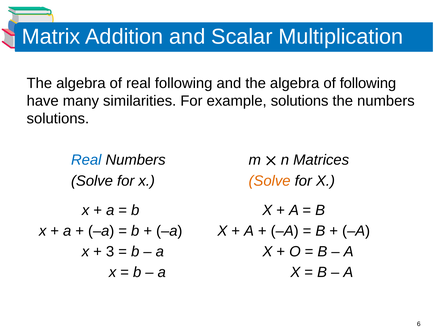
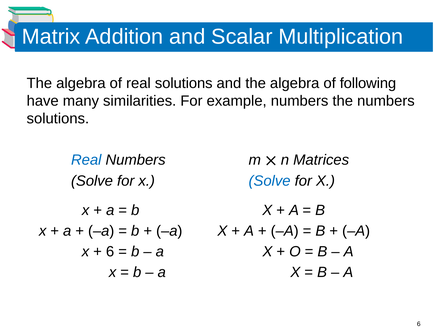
real following: following -> solutions
example solutions: solutions -> numbers
Solve at (270, 181) colour: orange -> blue
3 at (110, 252): 3 -> 6
